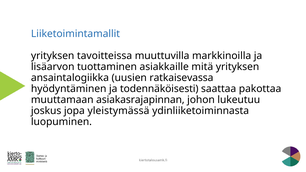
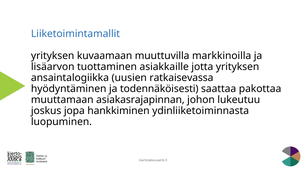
tavoitteissa: tavoitteissa -> kuvaamaan
mitä: mitä -> jotta
yleistymässä: yleistymässä -> hankkiminen
